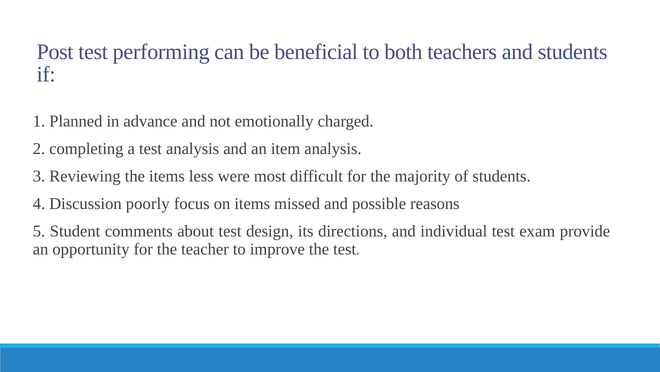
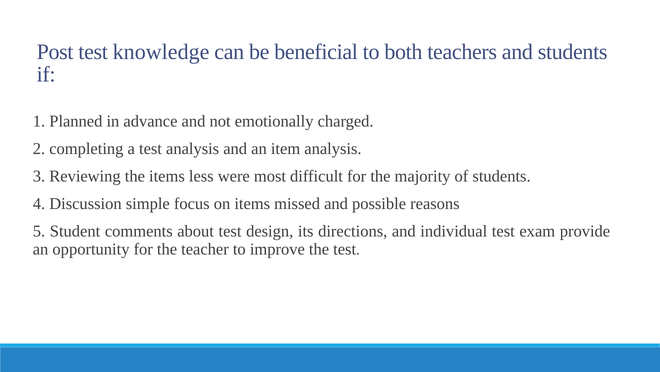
performing: performing -> knowledge
poorly: poorly -> simple
